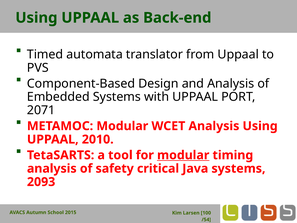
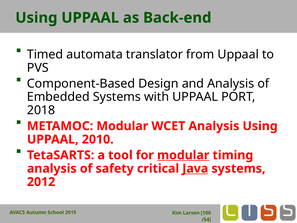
2071: 2071 -> 2018
Java underline: none -> present
2093: 2093 -> 2012
